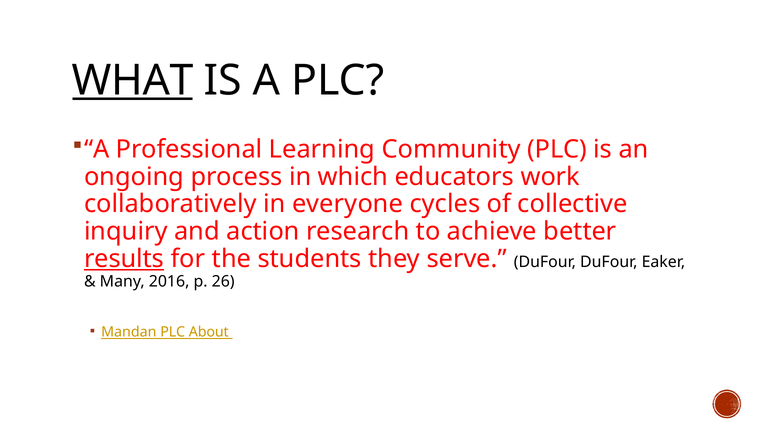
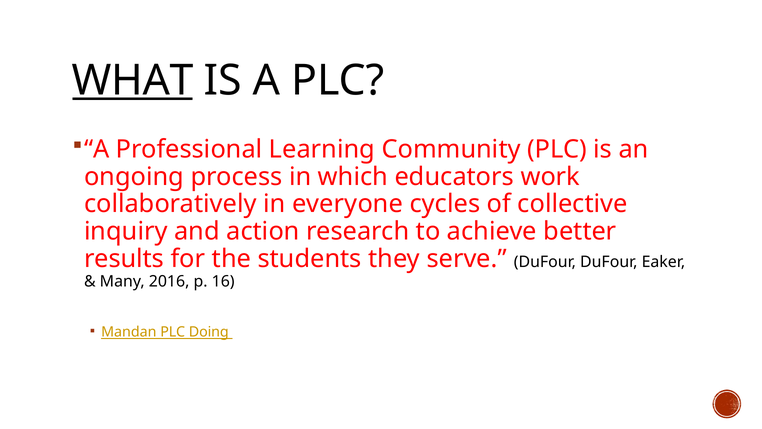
results underline: present -> none
26: 26 -> 16
About: About -> Doing
